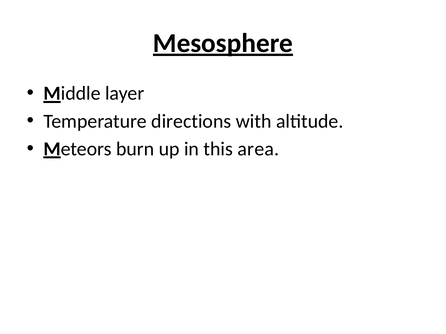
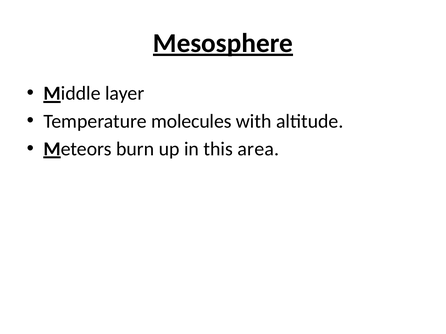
directions: directions -> molecules
